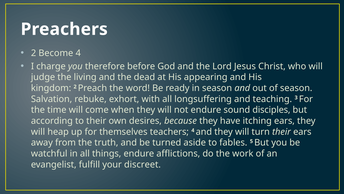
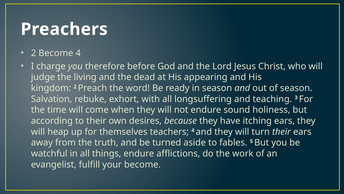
disciples: disciples -> holiness
your discreet: discreet -> become
